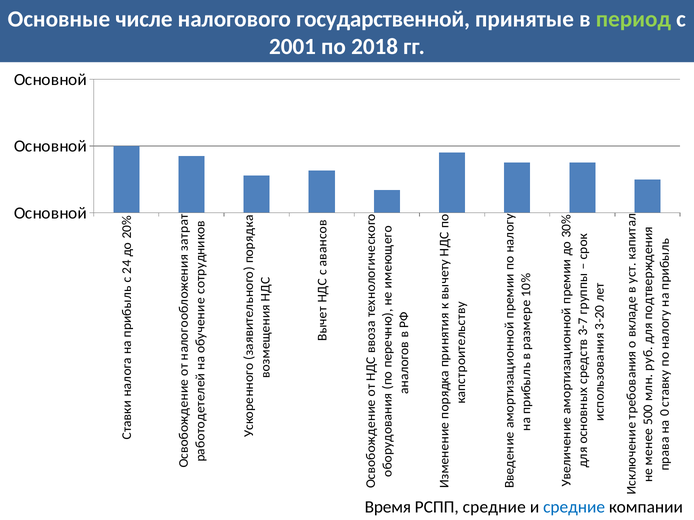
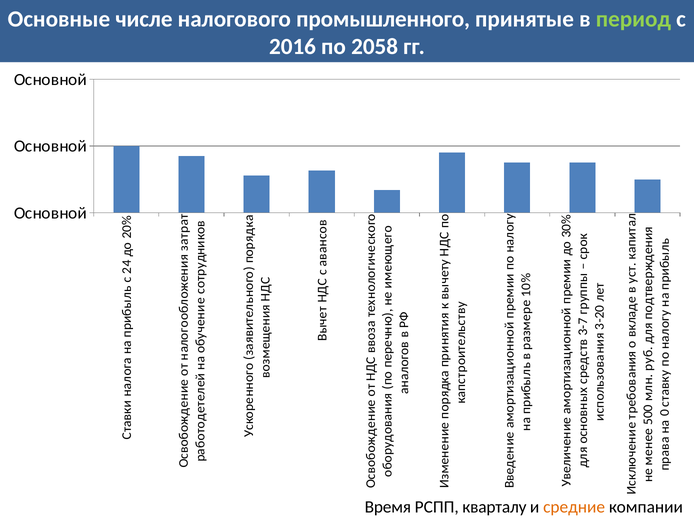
государственной: государственной -> промышленного
2001: 2001 -> 2016
2018: 2018 -> 2058
РСПП средние: средние -> кварталу
средние at (574, 507) colour: blue -> orange
